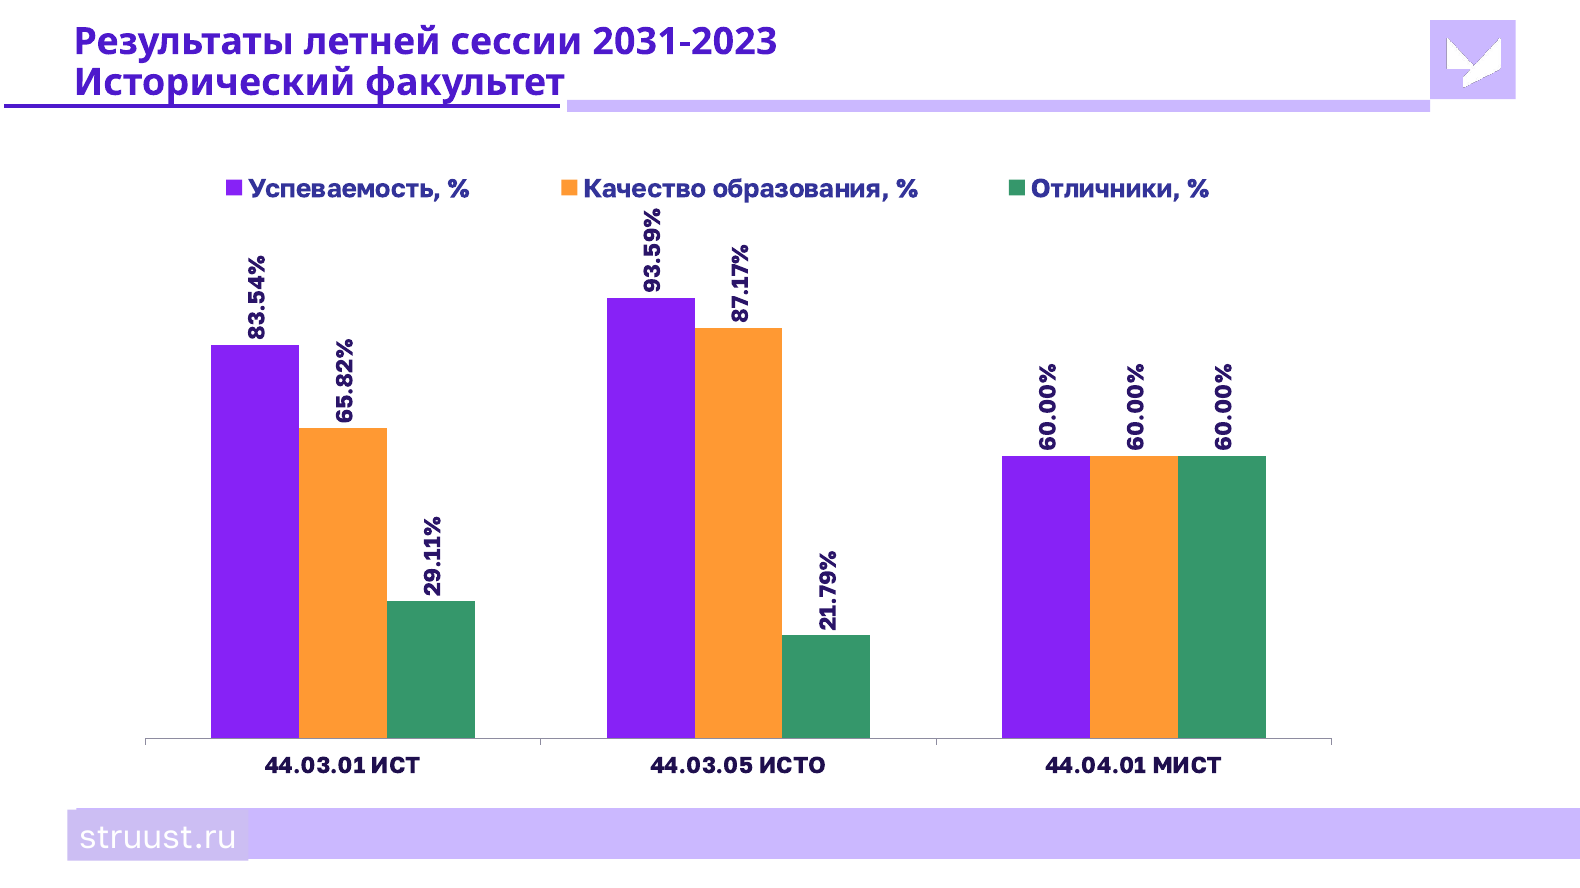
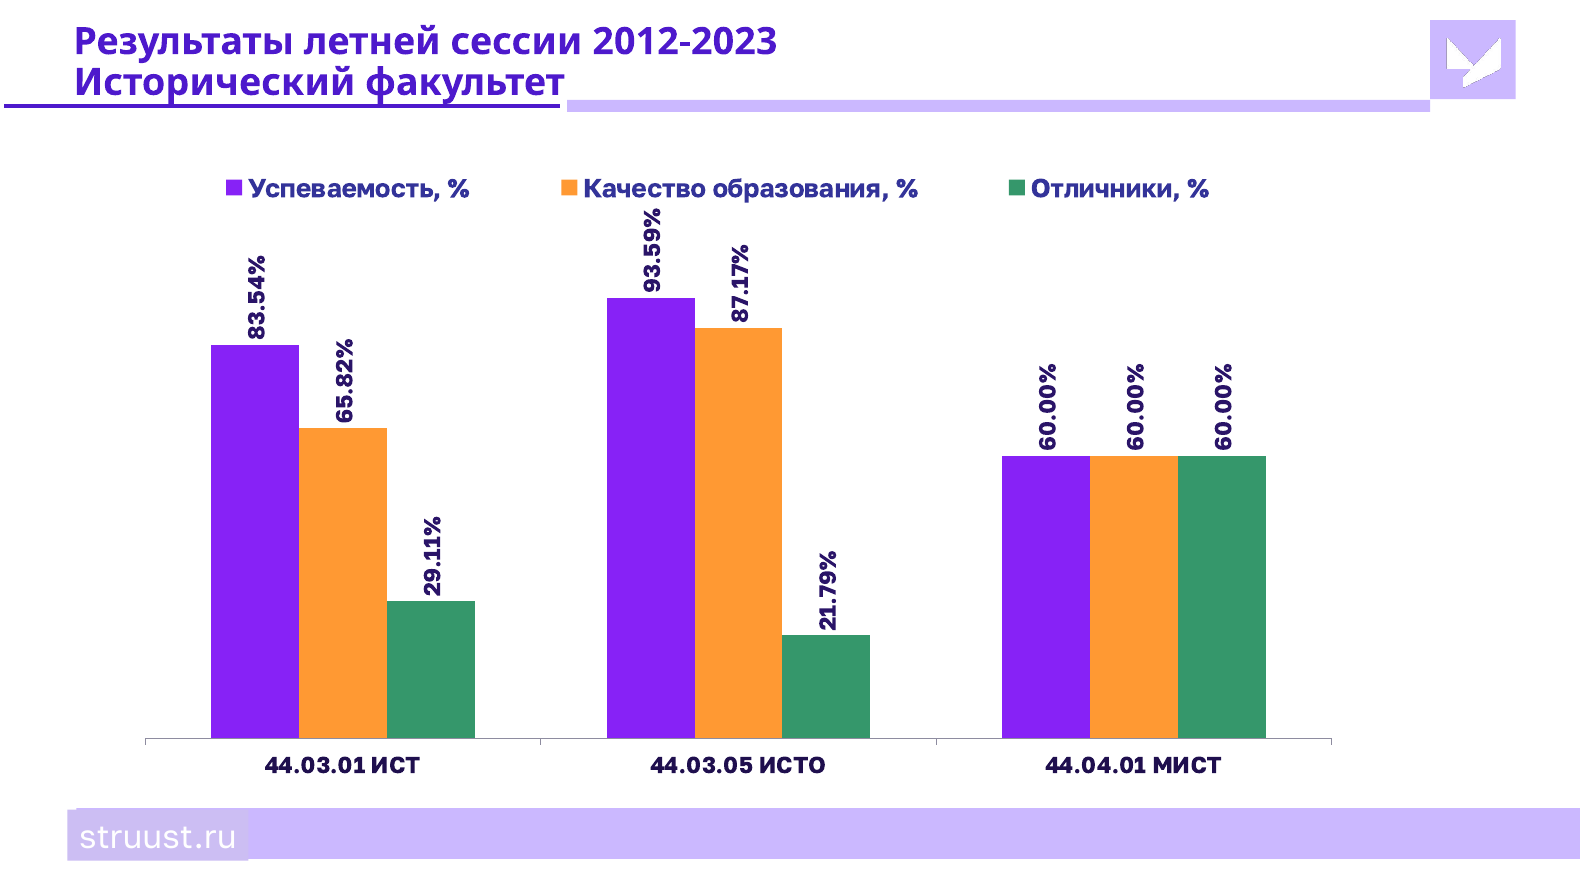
2031-2023: 2031-2023 -> 2012-2023
